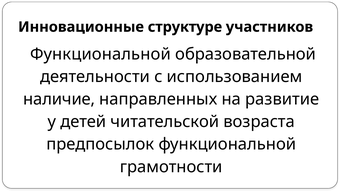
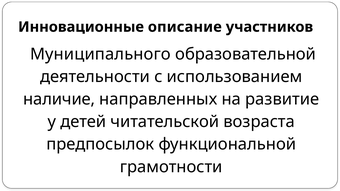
структуре: структуре -> описание
Функциональной at (100, 54): Функциональной -> Муниципального
